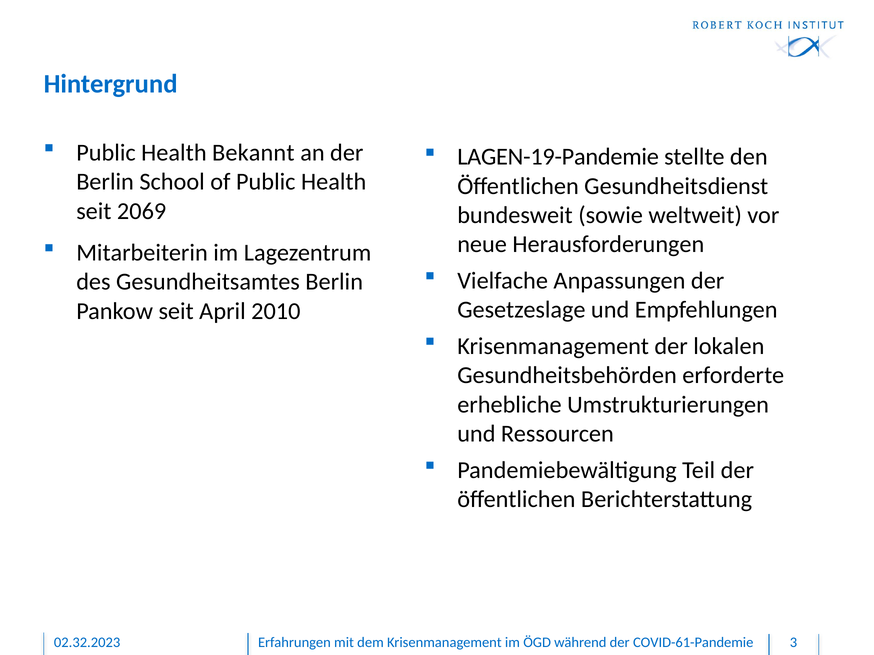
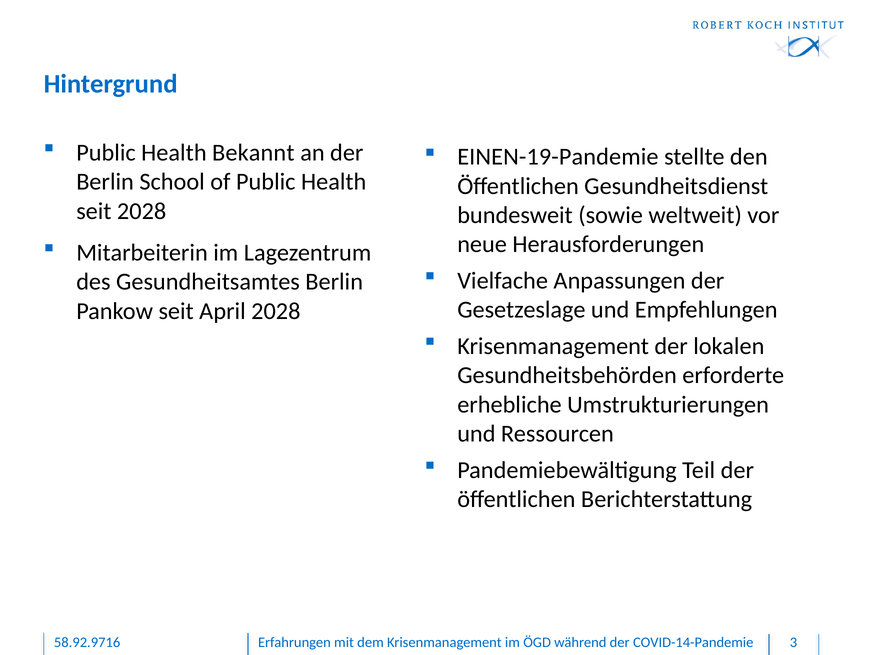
LAGEN-19-Pandemie: LAGEN-19-Pandemie -> EINEN-19-Pandemie
seit 2069: 2069 -> 2028
April 2010: 2010 -> 2028
02.32.2023: 02.32.2023 -> 58.92.9716
COVID-61-Pandemie: COVID-61-Pandemie -> COVID-14-Pandemie
